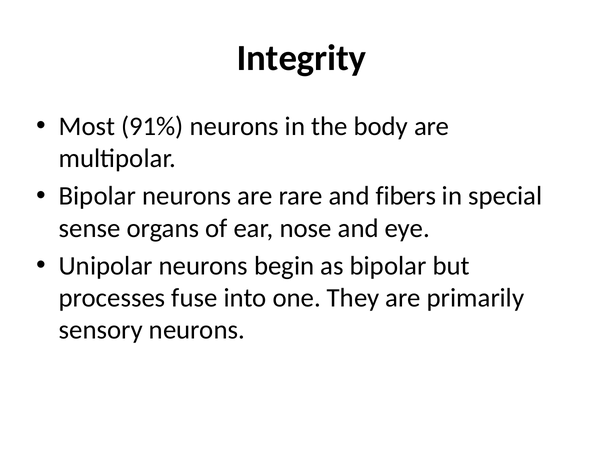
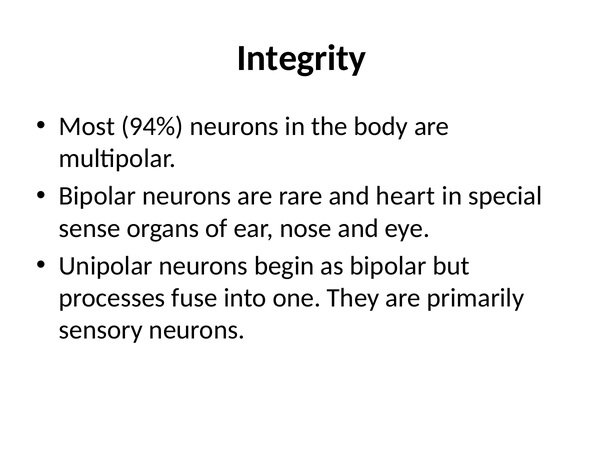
91%: 91% -> 94%
fibers: fibers -> heart
